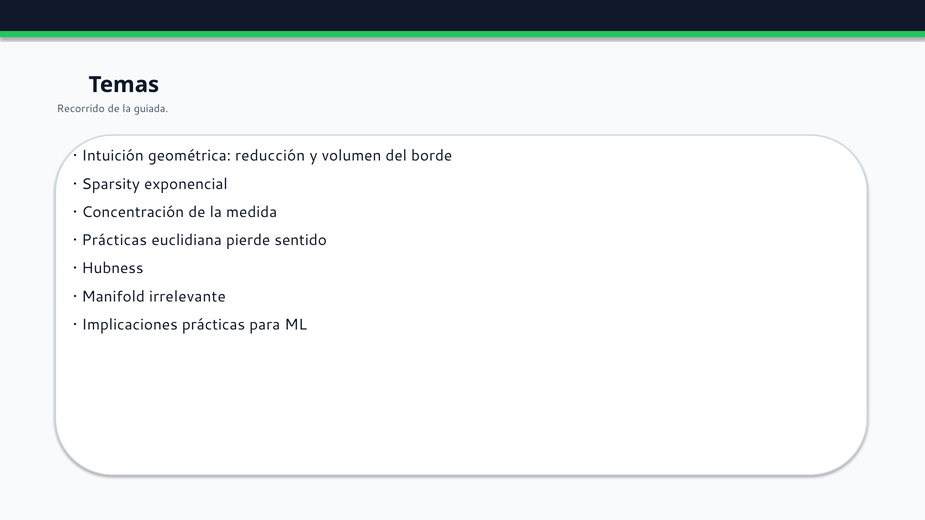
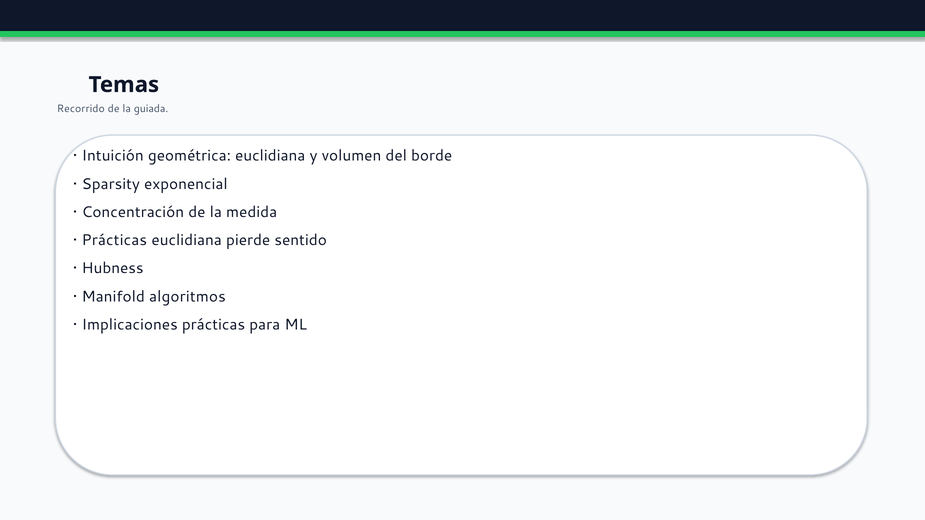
geométrica reducción: reducción -> euclidiana
irrelevante: irrelevante -> algoritmos
